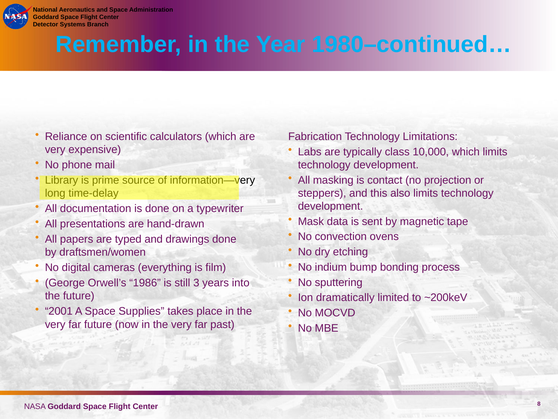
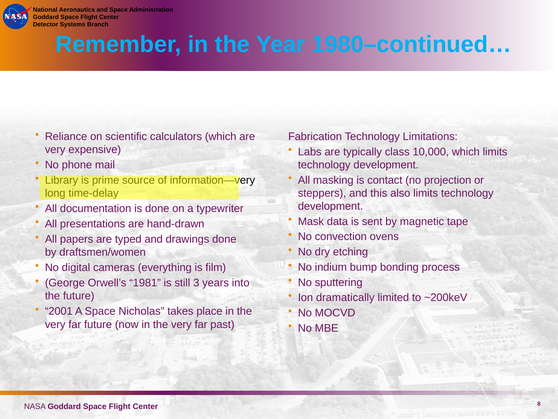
1986: 1986 -> 1981
Supplies: Supplies -> Nicholas
